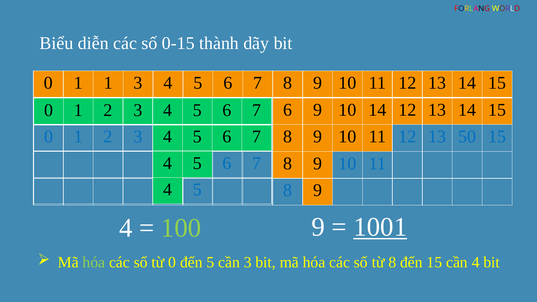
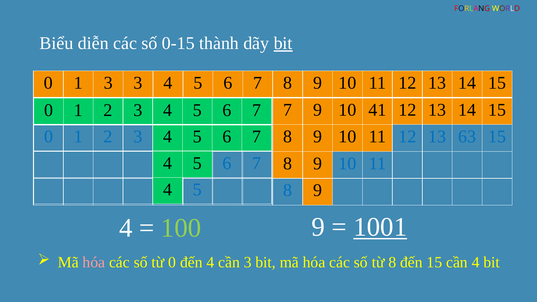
bit at (283, 43) underline: none -> present
1 1: 1 -> 3
6 at (288, 110): 6 -> 7
10 14: 14 -> 41
50: 50 -> 63
hóa at (94, 262) colour: light green -> pink
đến 5: 5 -> 4
